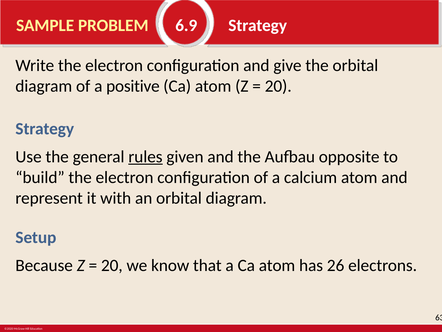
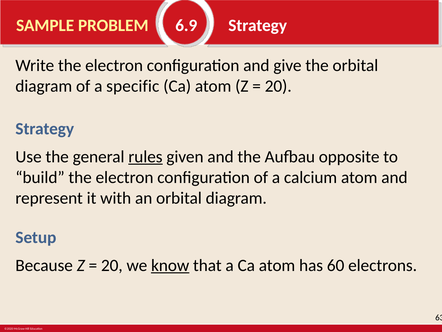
positive: positive -> specific
know underline: none -> present
26: 26 -> 60
